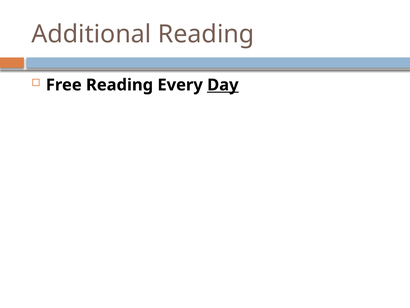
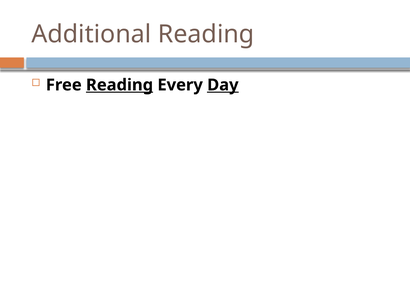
Reading at (120, 85) underline: none -> present
